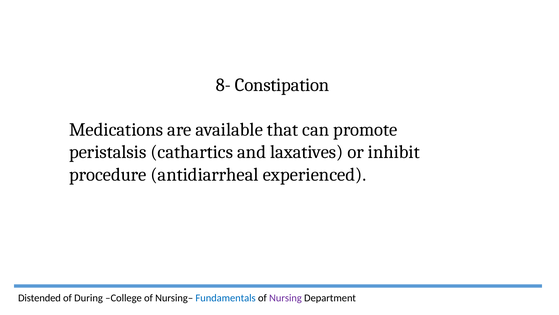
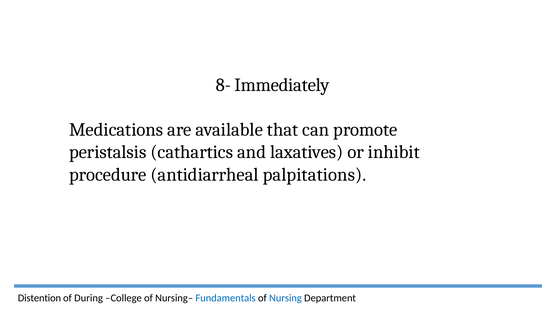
Constipation: Constipation -> Immediately
experienced: experienced -> palpitations
Distended: Distended -> Distention
Nursing colour: purple -> blue
